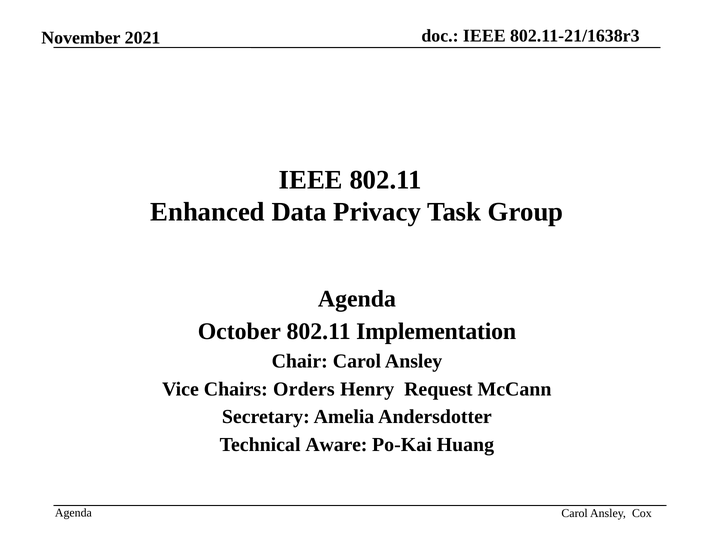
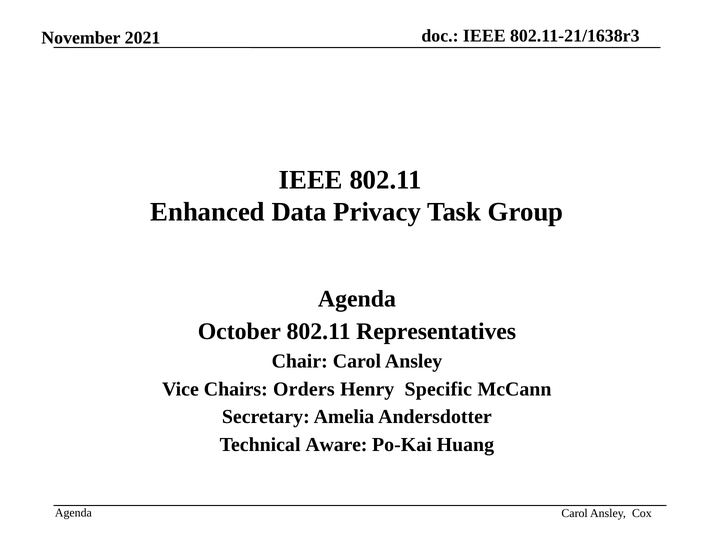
Implementation: Implementation -> Representatives
Request: Request -> Specific
